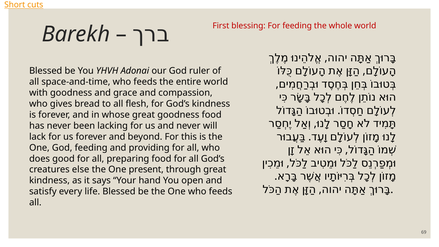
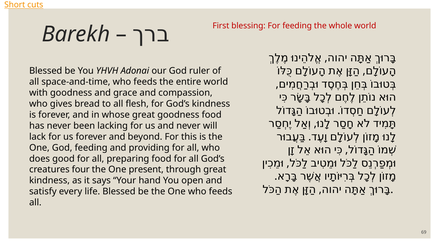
else: else -> four
